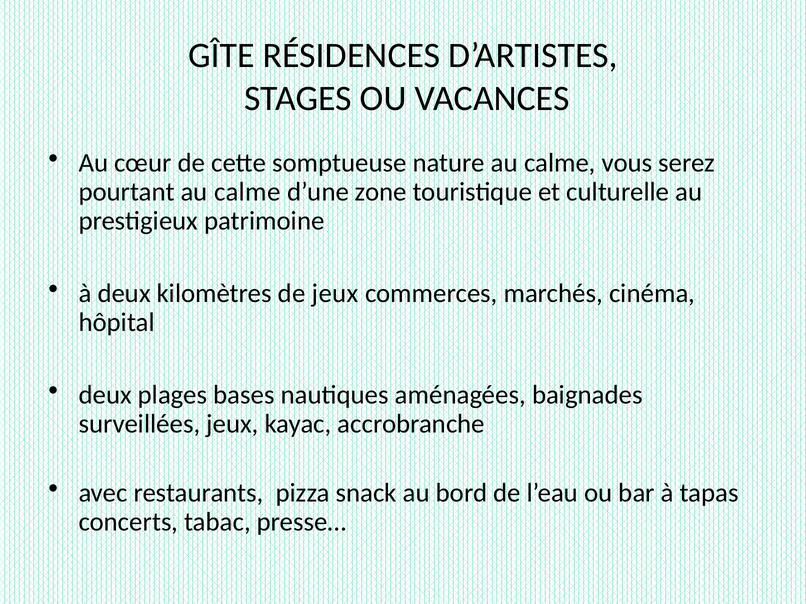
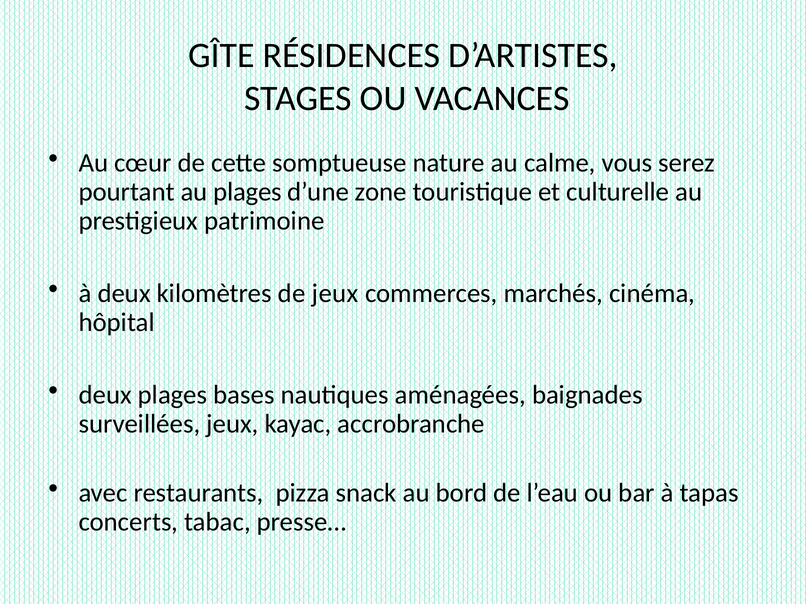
pourtant au calme: calme -> plages
